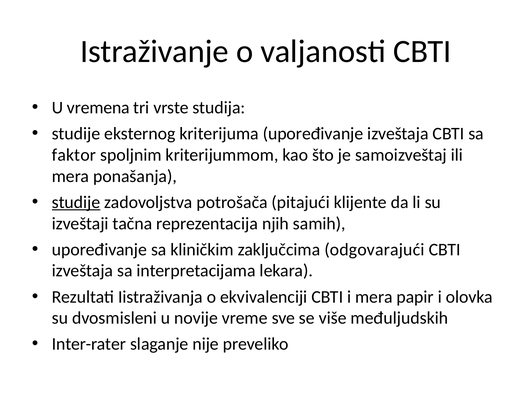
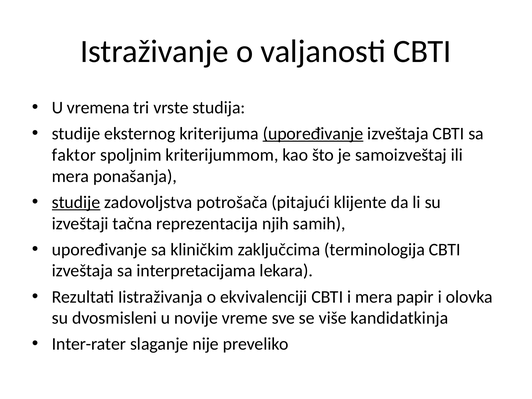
upoređivanje at (313, 134) underline: none -> present
odgovarajući: odgovarajući -> terminologija
međuljudskih: međuljudskih -> kandidatkinja
